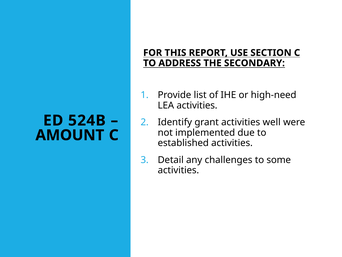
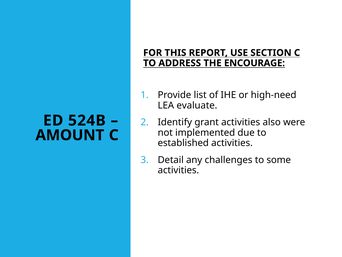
SECONDARY: SECONDARY -> ENCOURAGE
LEA activities: activities -> evaluate
well: well -> also
